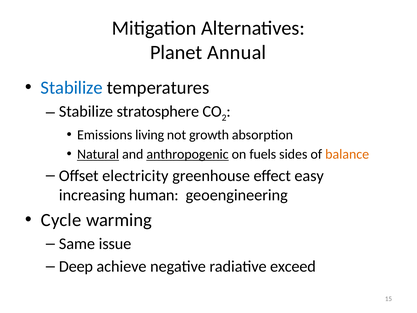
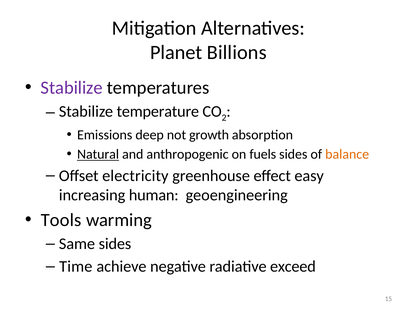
Annual: Annual -> Billions
Stabilize at (72, 87) colour: blue -> purple
stratosphere: stratosphere -> temperature
living: living -> deep
anthropogenic underline: present -> none
Cycle: Cycle -> Tools
Same issue: issue -> sides
Deep: Deep -> Time
